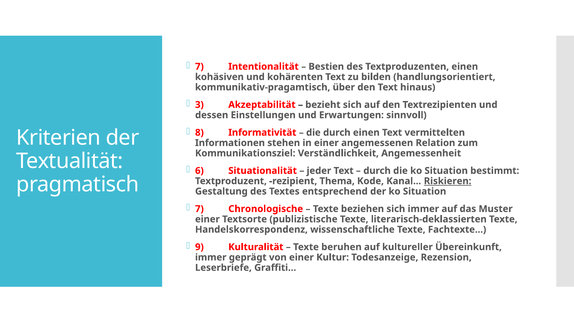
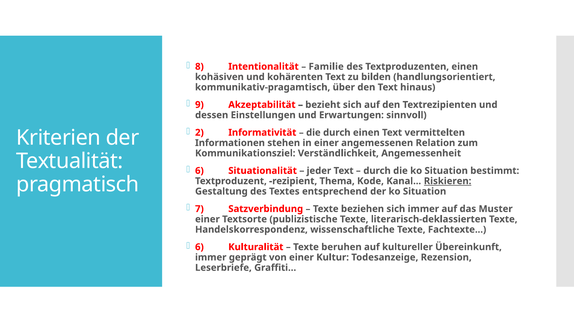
7 at (199, 67): 7 -> 8
Bestien: Bestien -> Familie
3: 3 -> 9
8: 8 -> 2
Chronologische: Chronologische -> Satzverbindung
9 at (199, 247): 9 -> 6
